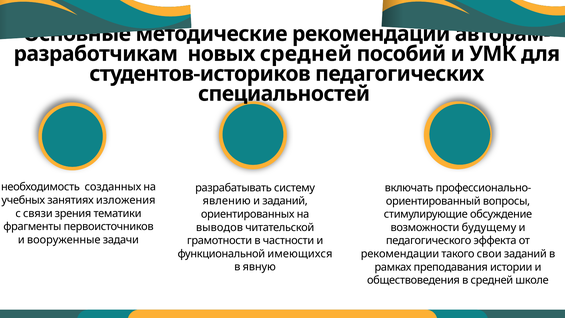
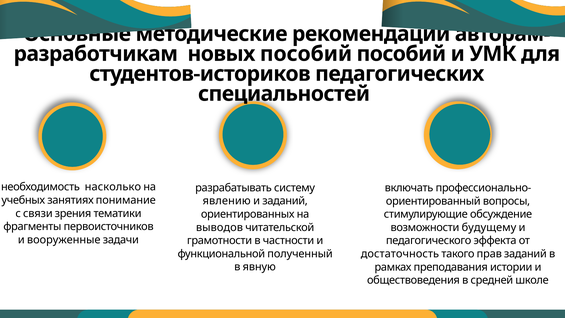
новых средней: средней -> пособий
созданных: созданных -> насколько
изложения: изложения -> понимание
имеющихся: имеющихся -> полученный
рекомендации at (400, 254): рекомендации -> достаточность
свои: свои -> прав
